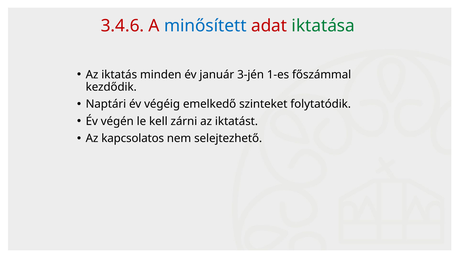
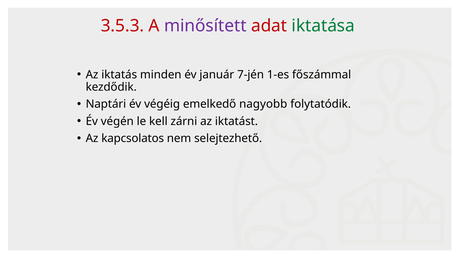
3.4.6: 3.4.6 -> 3.5.3
minősített colour: blue -> purple
3-jén: 3-jén -> 7-jén
szinteket: szinteket -> nagyobb
